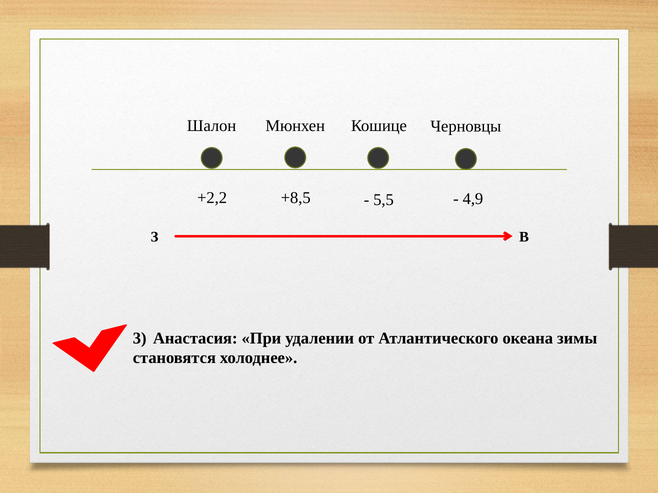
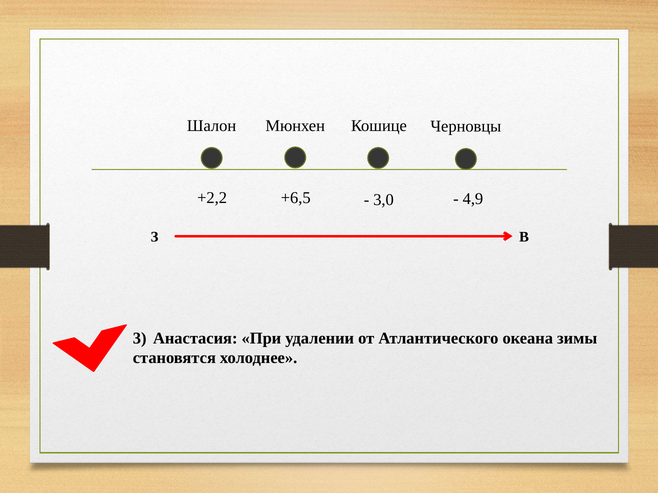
+8,5: +8,5 -> +6,5
5,5: 5,5 -> 3,0
